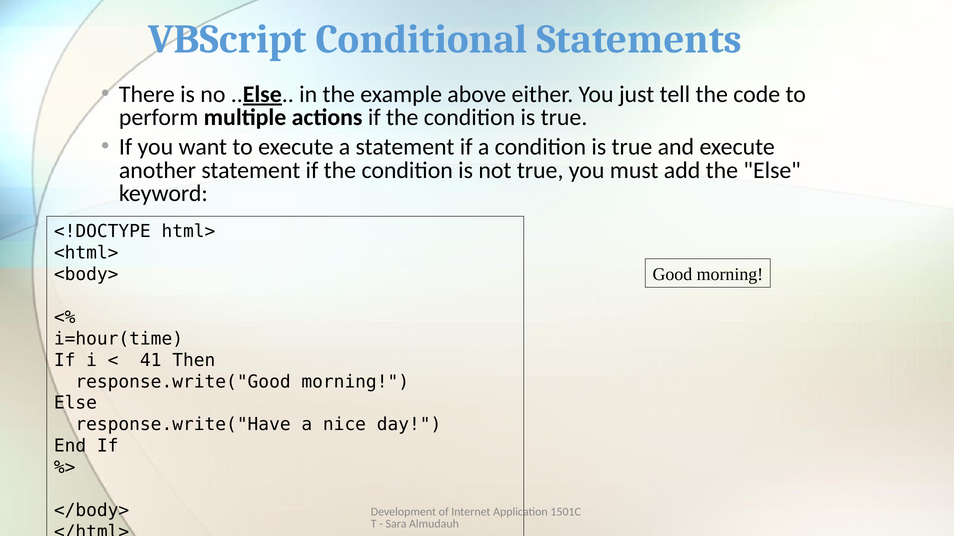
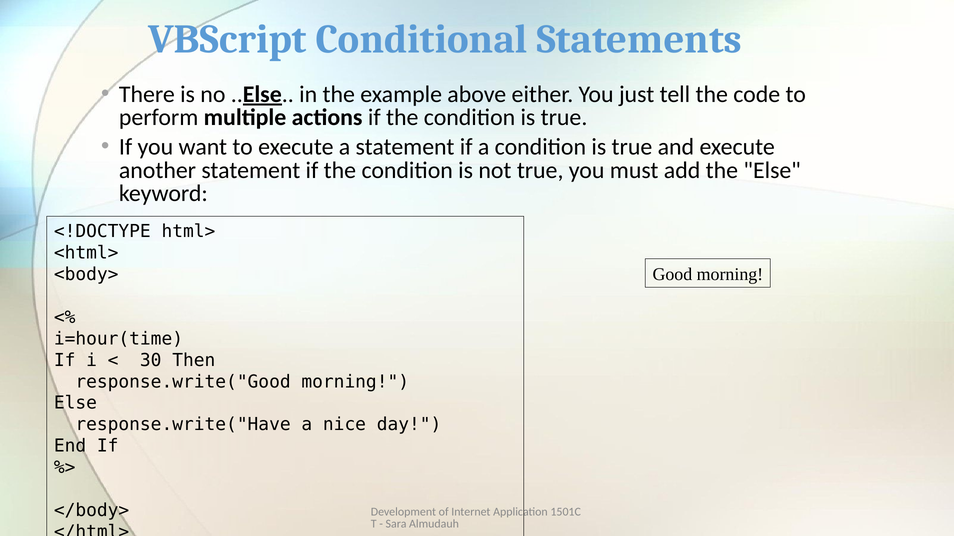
41: 41 -> 30
